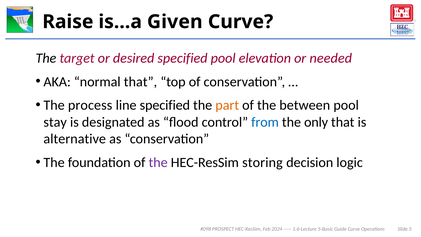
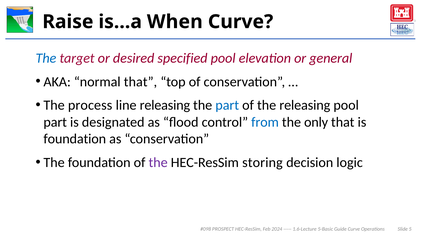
Given: Given -> When
The at (46, 58) colour: black -> blue
needed: needed -> general
line specified: specified -> releasing
part at (227, 105) colour: orange -> blue
the between: between -> releasing
stay at (55, 122): stay -> part
alternative at (75, 139): alternative -> foundation
